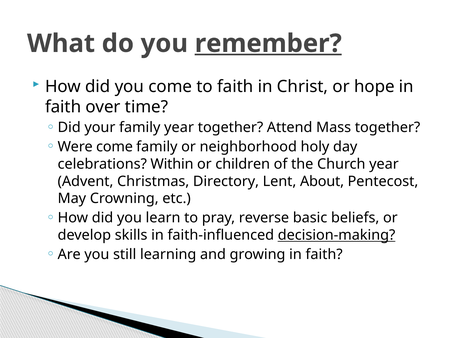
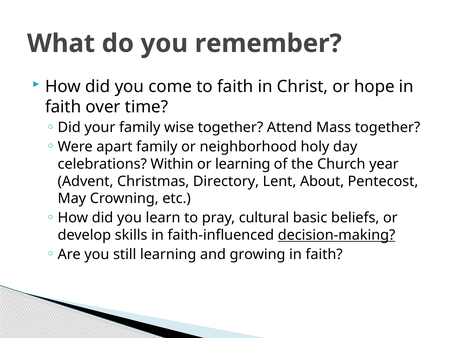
remember underline: present -> none
family year: year -> wise
Were come: come -> apart
or children: children -> learning
reverse: reverse -> cultural
